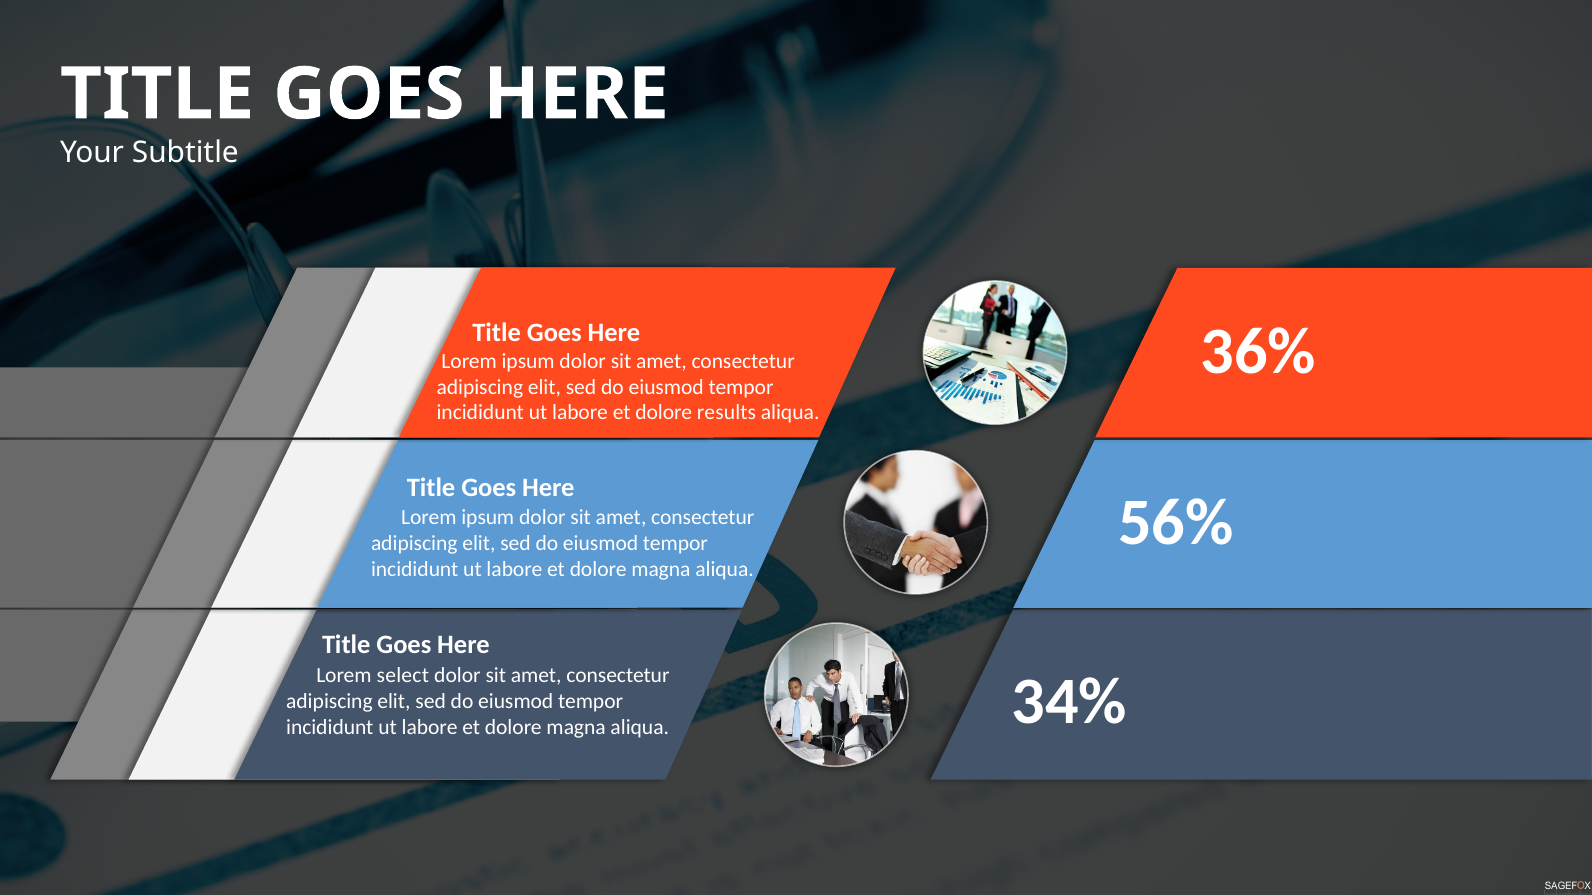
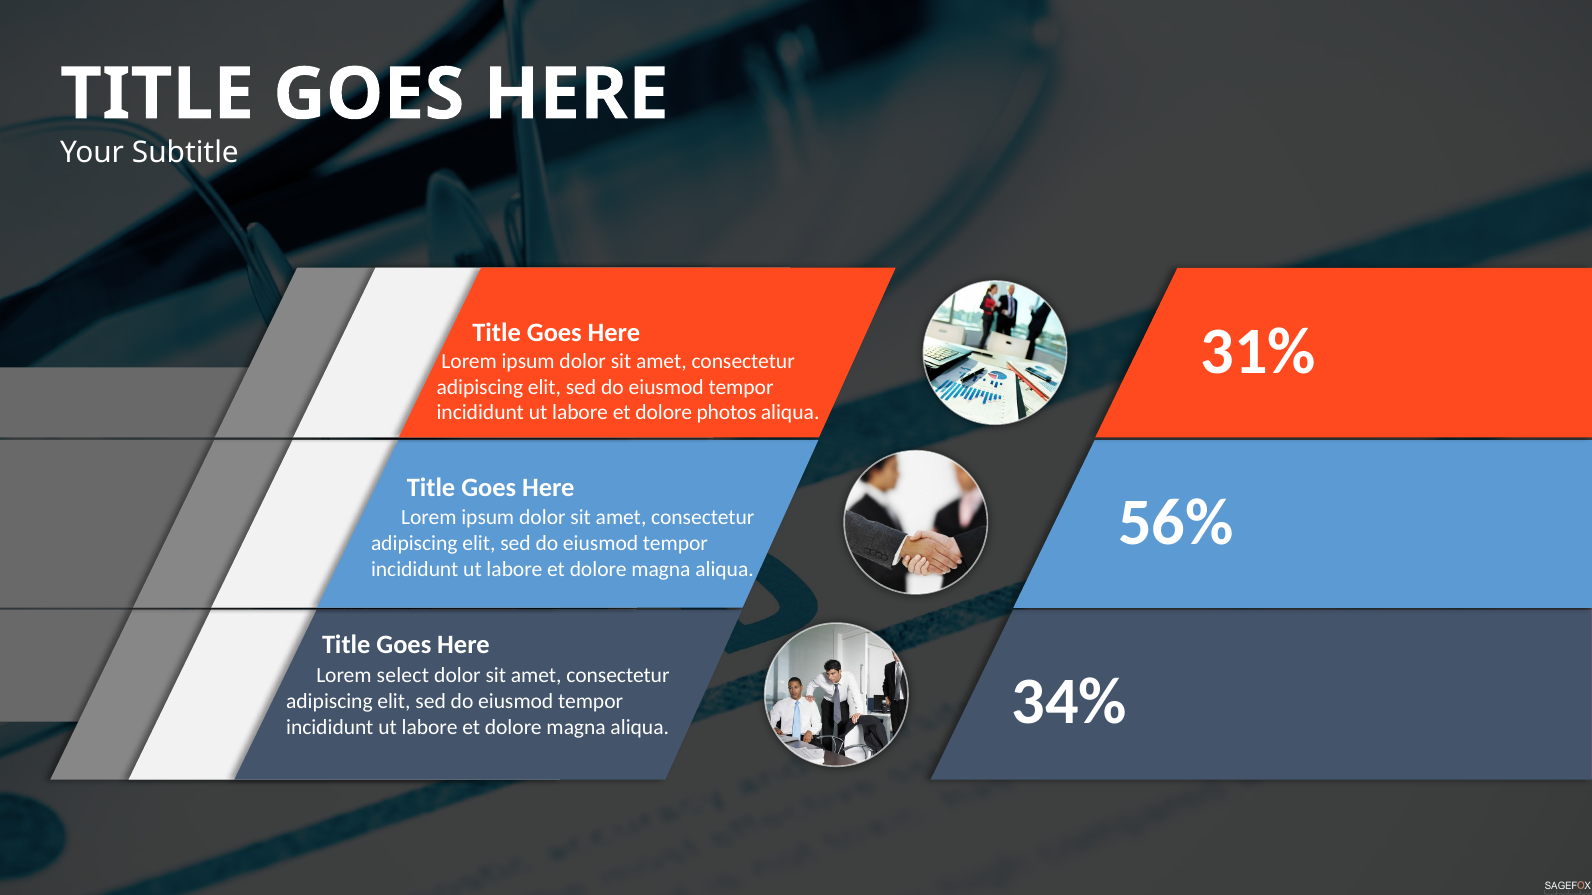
36%: 36% -> 31%
results: results -> photos
